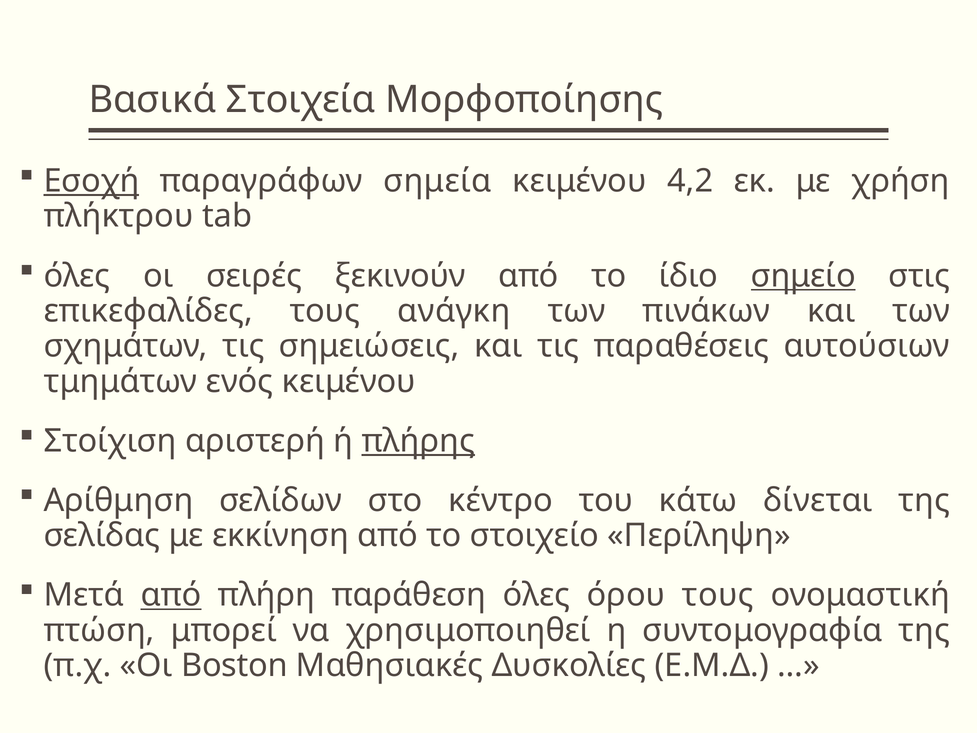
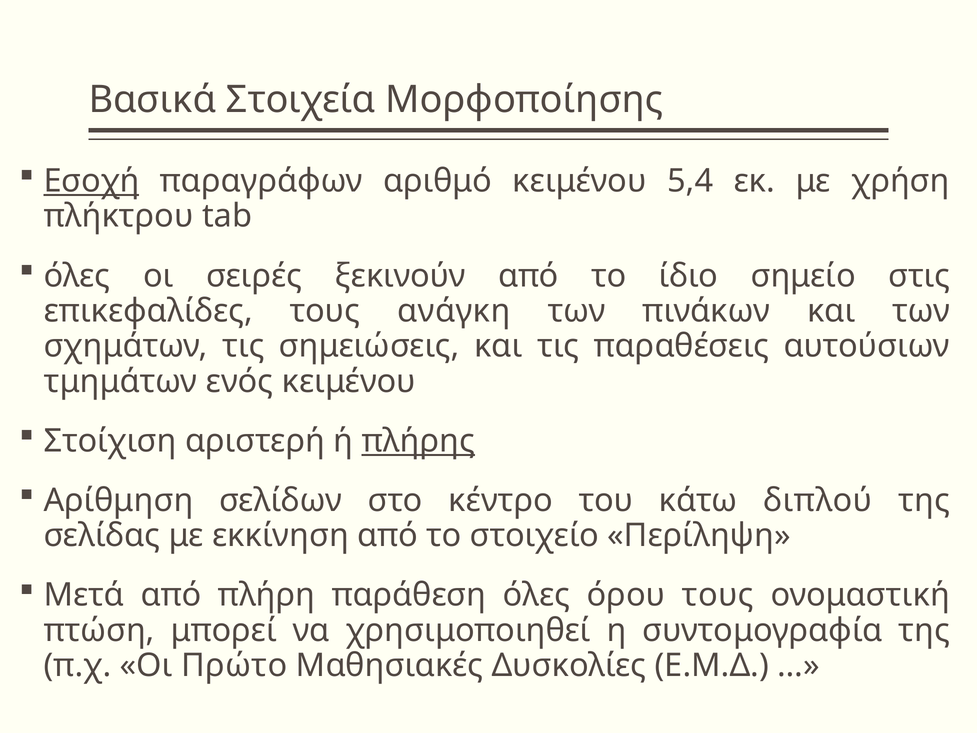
σημεία: σημεία -> αριθμό
4,2: 4,2 -> 5,4
σημείο underline: present -> none
δίνεται: δίνεται -> διπλού
από at (171, 595) underline: present -> none
Boston: Boston -> Πρώτο
